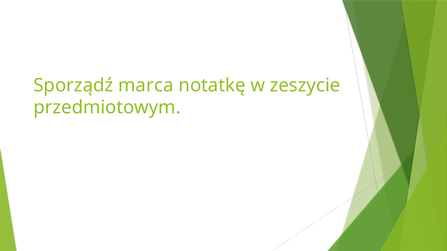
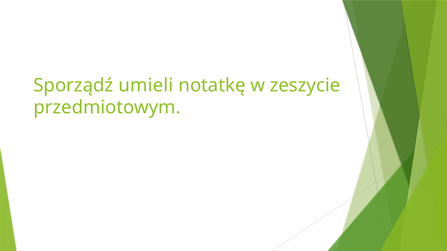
marca: marca -> umieli
